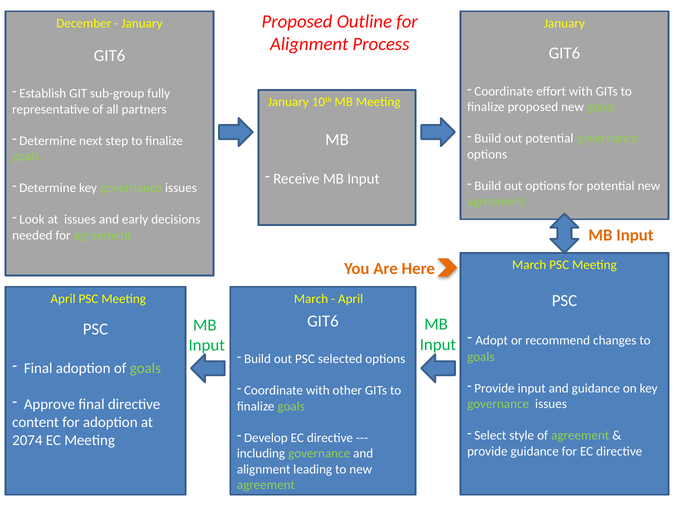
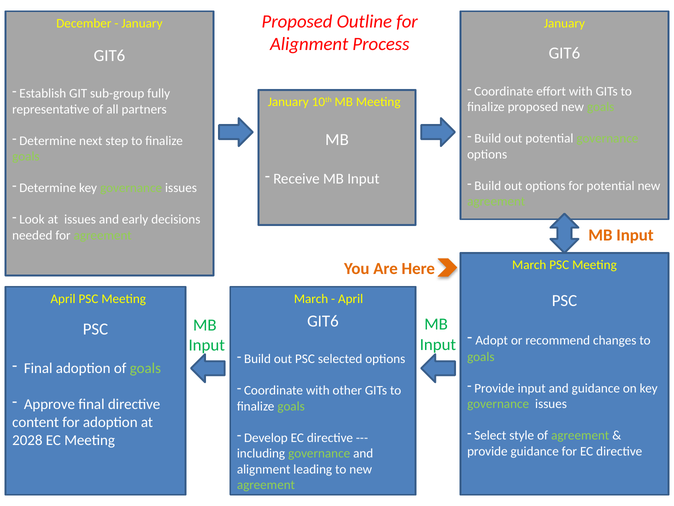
2074: 2074 -> 2028
